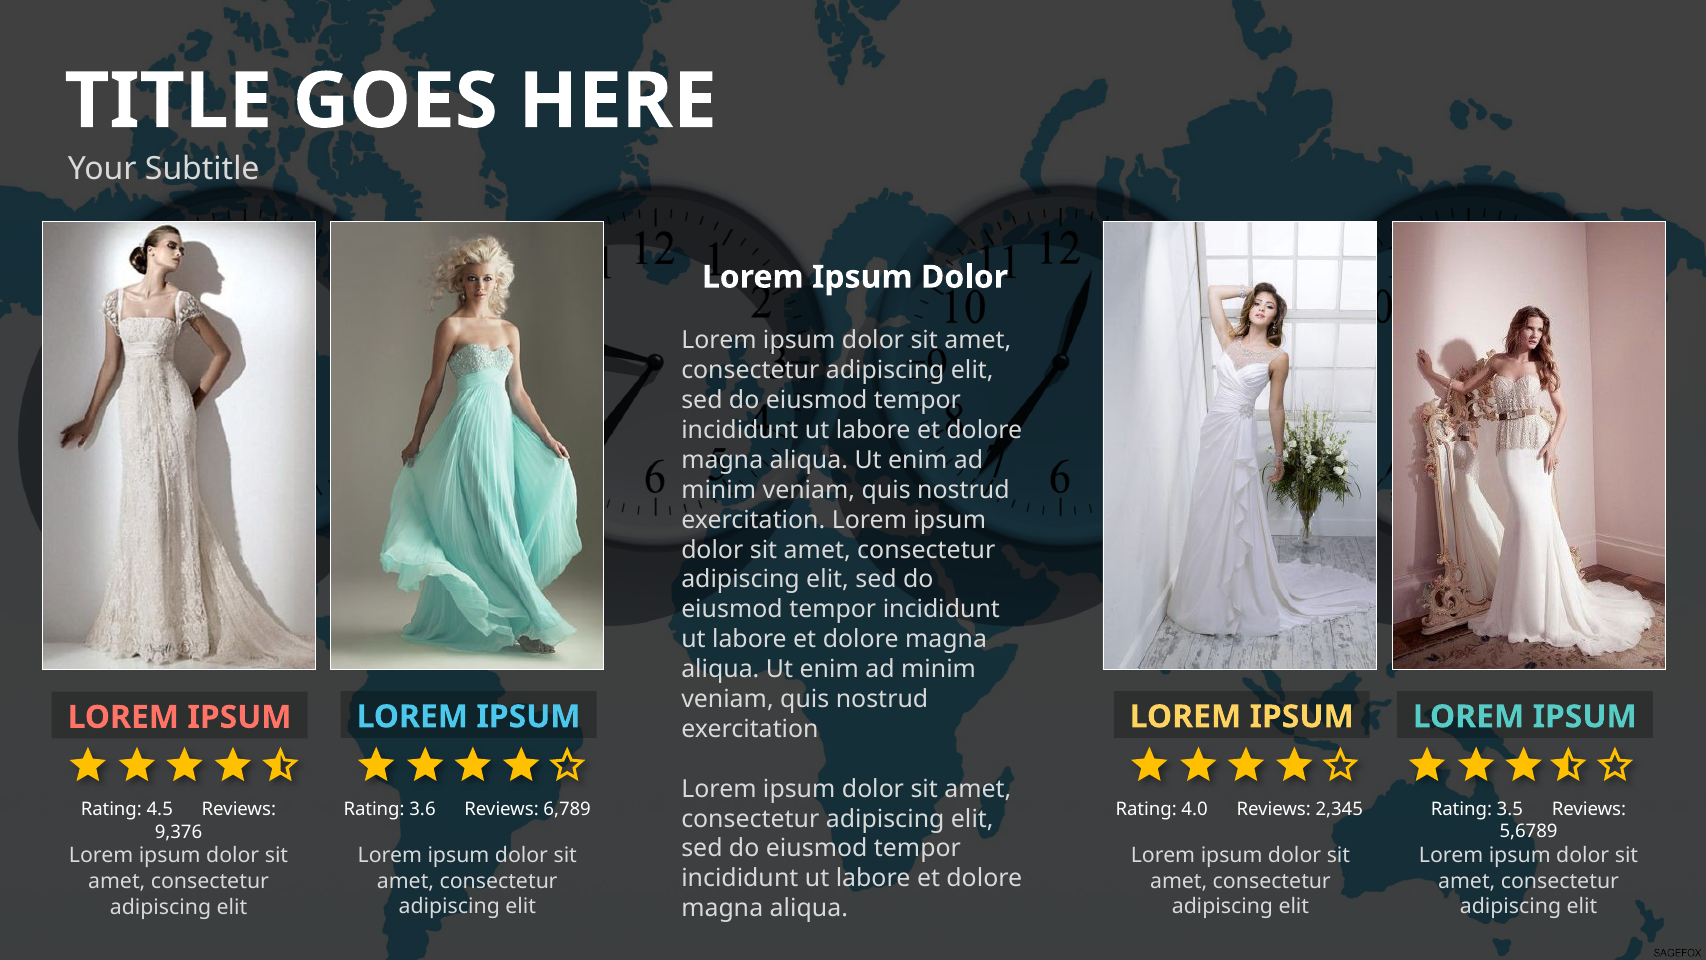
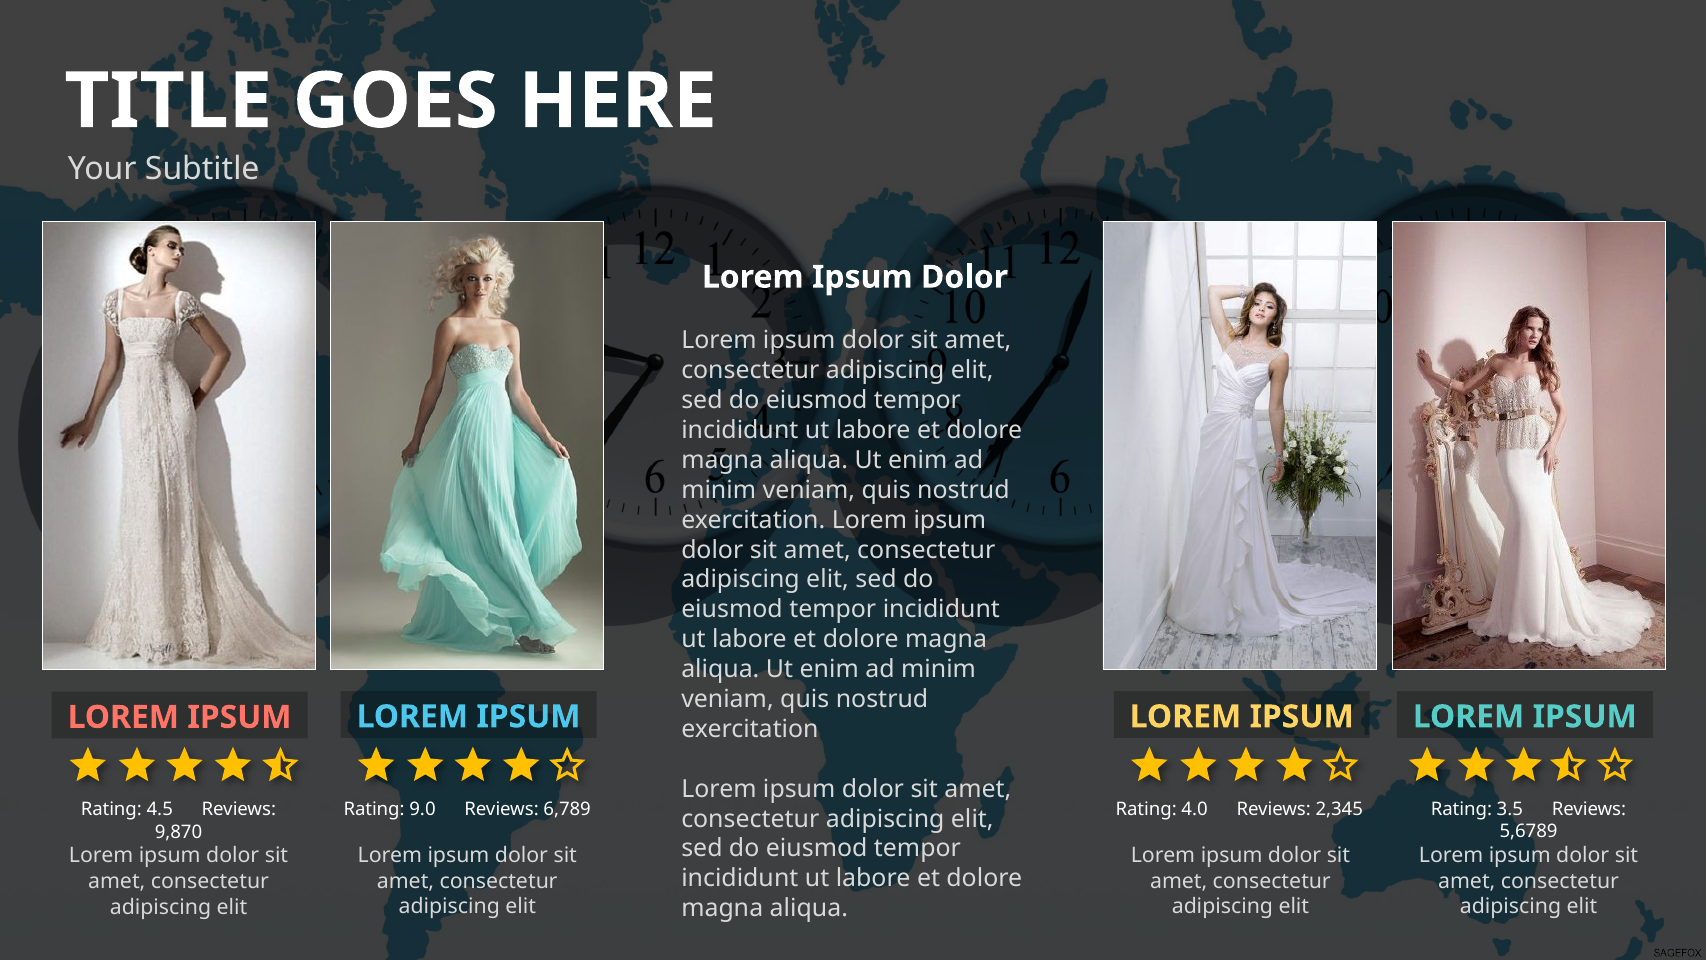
3.6: 3.6 -> 9.0
9,376: 9,376 -> 9,870
